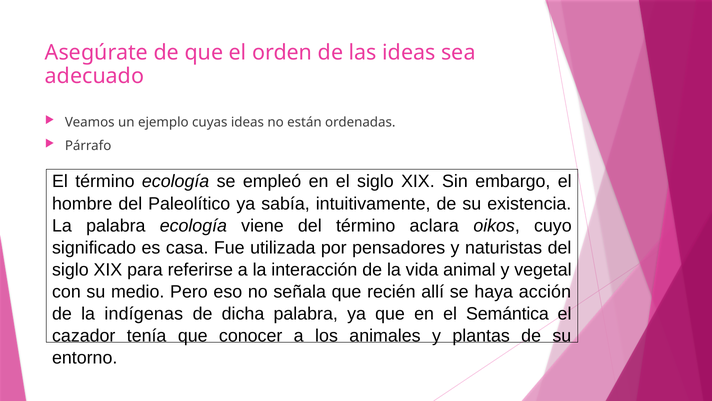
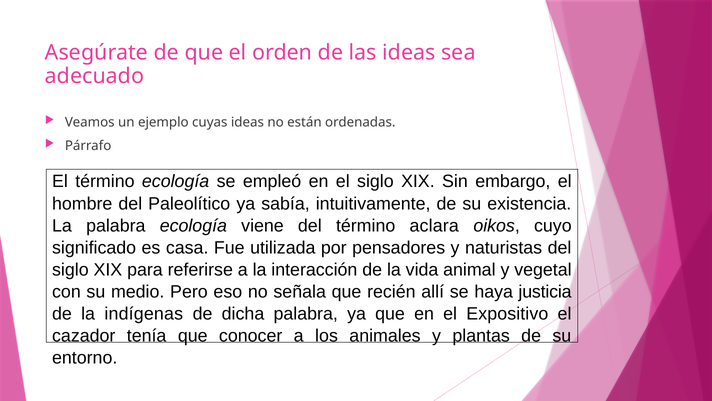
acción: acción -> justicia
Semántica: Semántica -> Expositivo
